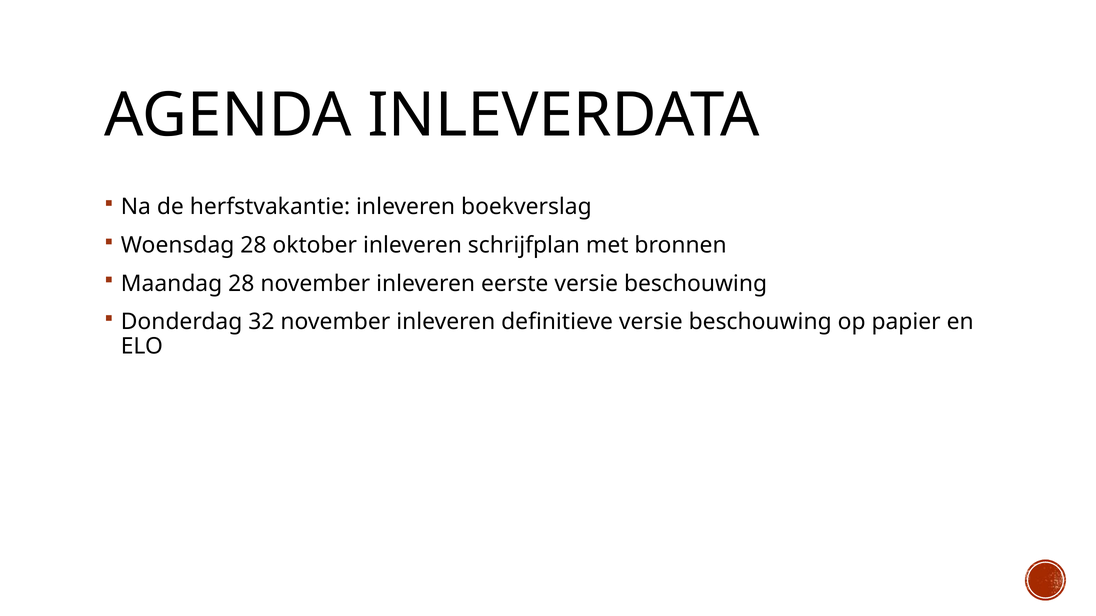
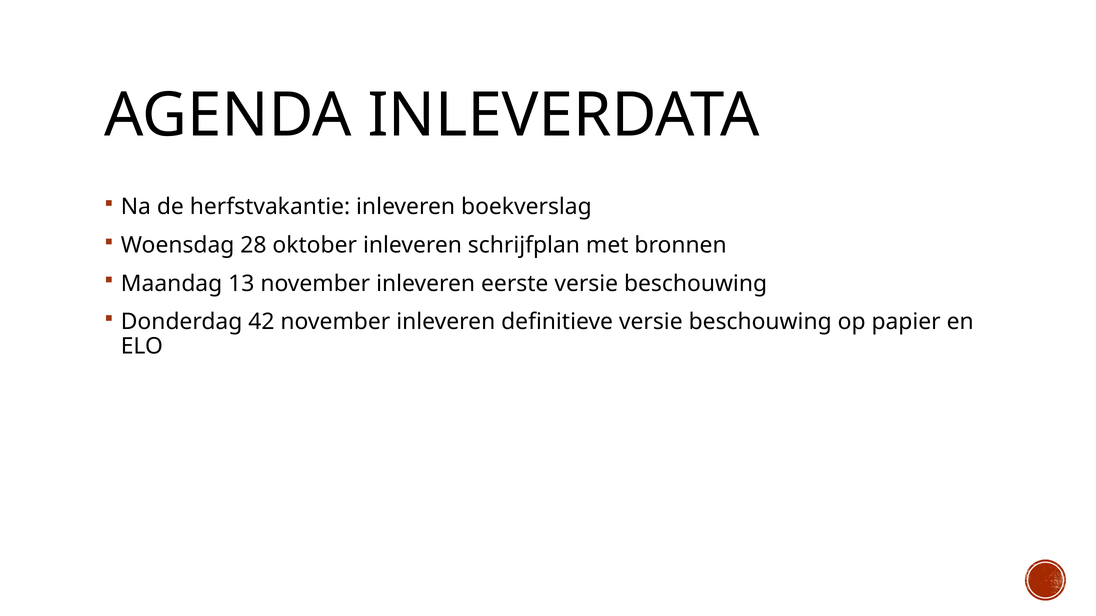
Maandag 28: 28 -> 13
32: 32 -> 42
